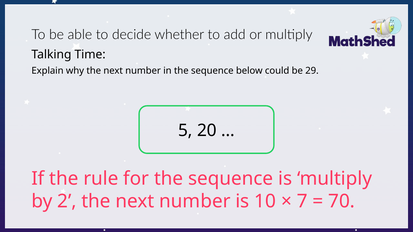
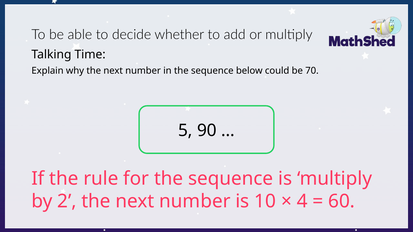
29: 29 -> 70
20: 20 -> 90
7: 7 -> 4
70: 70 -> 60
